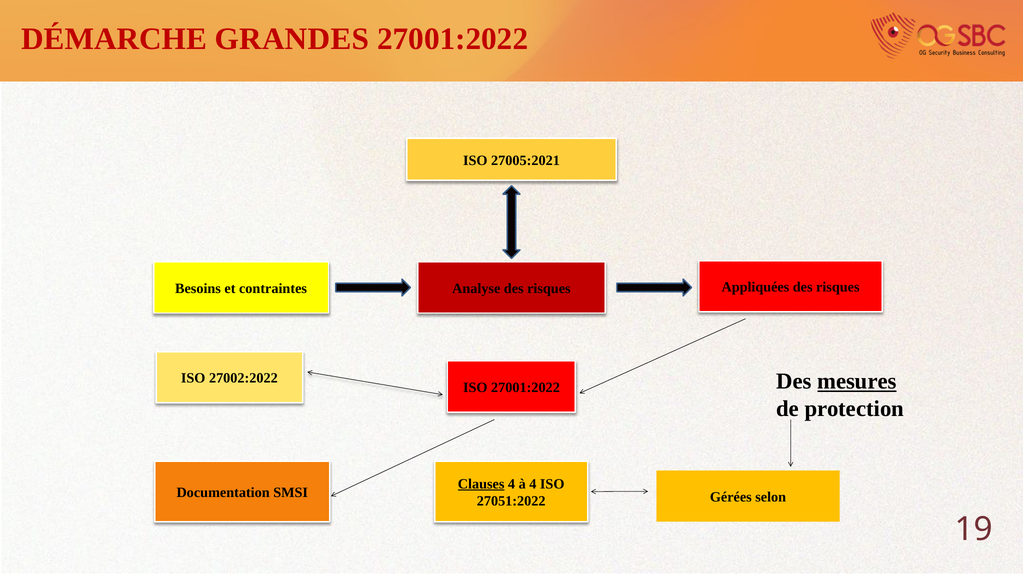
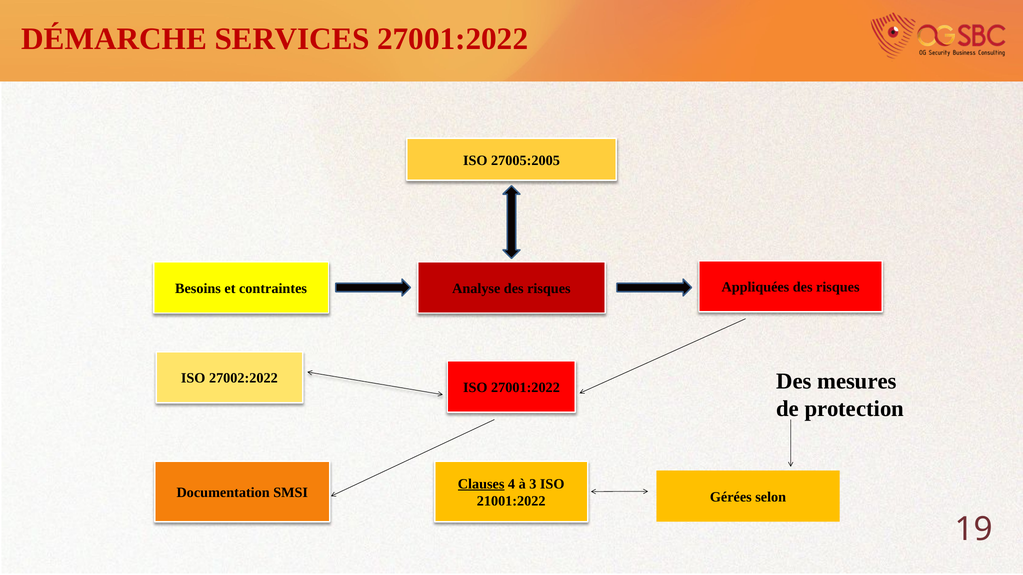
GRANDES: GRANDES -> SERVICES
27005:2021: 27005:2021 -> 27005:2005
mesures underline: present -> none
à 4: 4 -> 3
27051:2022: 27051:2022 -> 21001:2022
